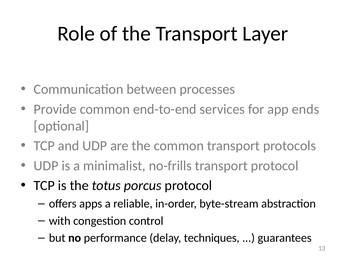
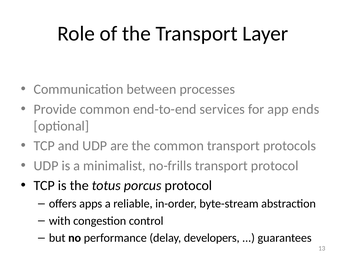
techniques: techniques -> developers
